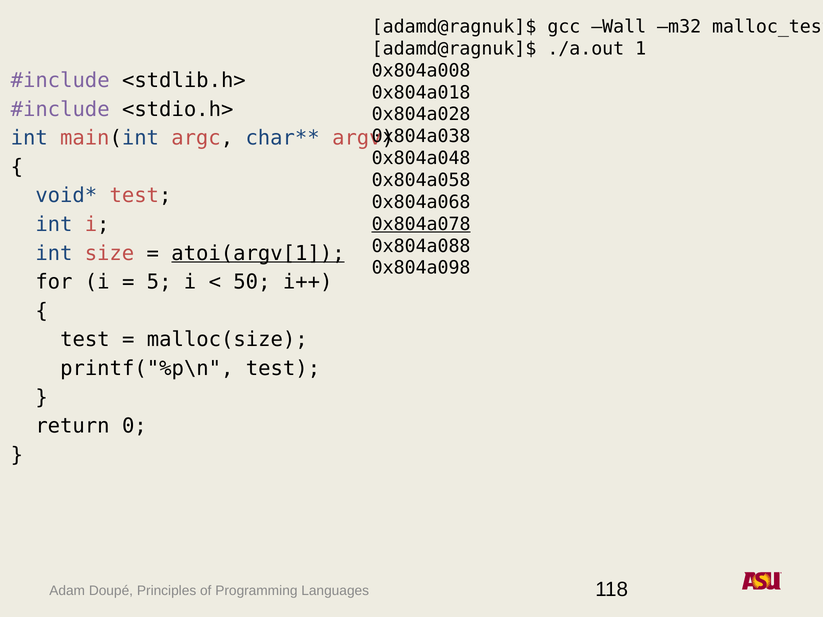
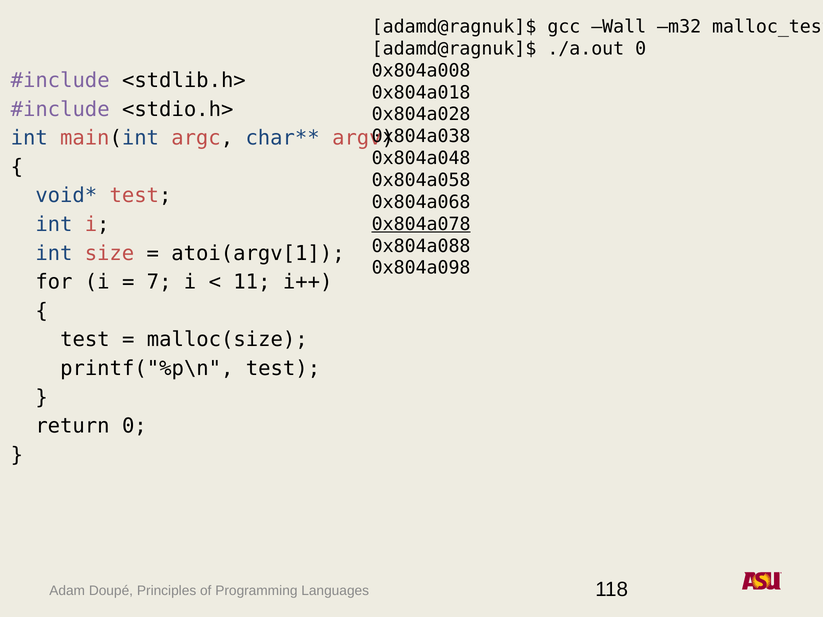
./a.out 1: 1 -> 0
atoi(argv[1 underline: present -> none
5: 5 -> 7
50: 50 -> 11
